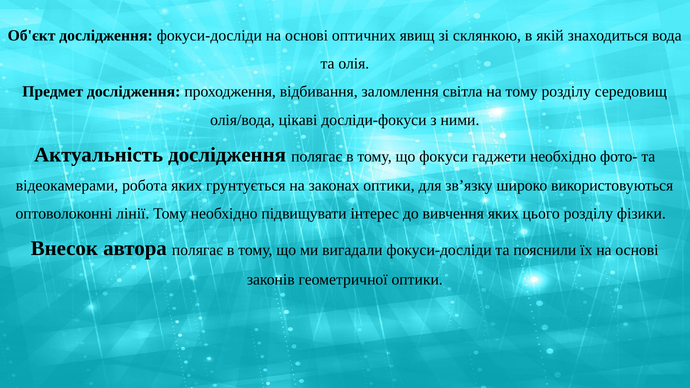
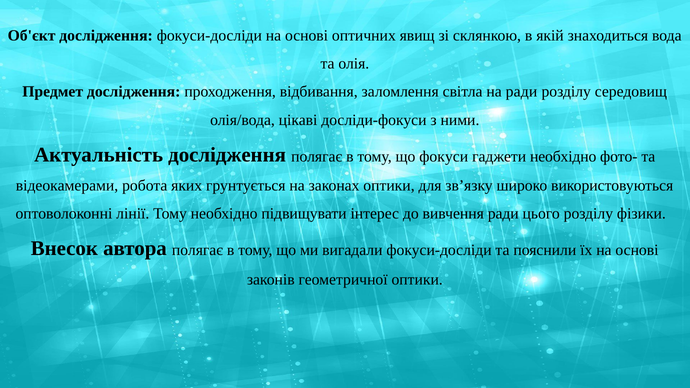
на тому: тому -> ради
вивчення яких: яких -> ради
